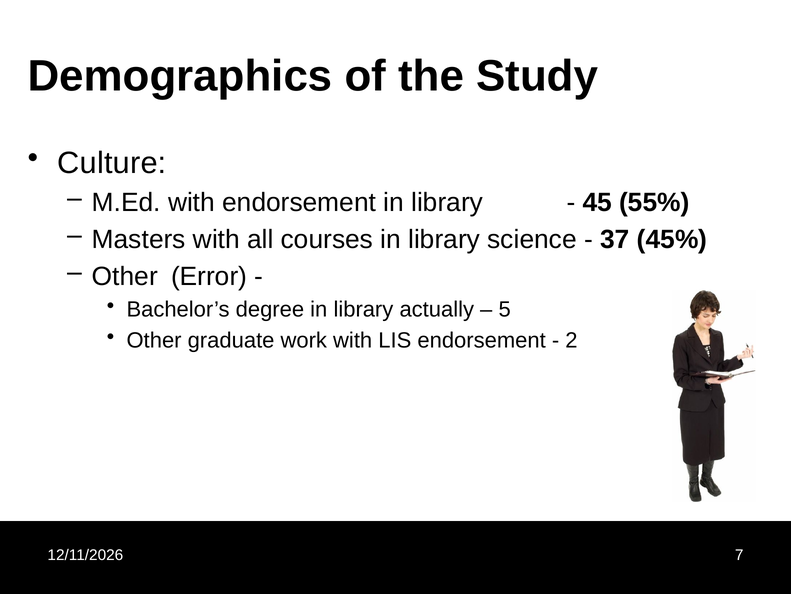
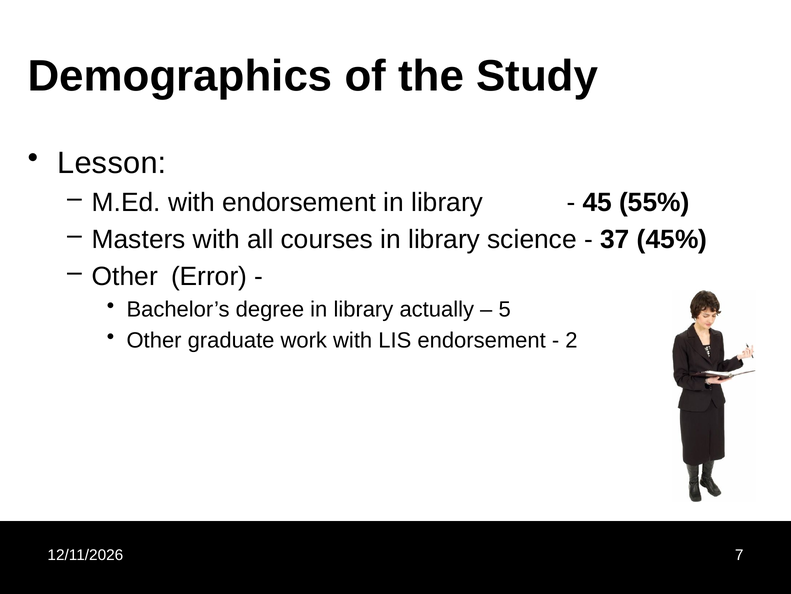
Culture: Culture -> Lesson
